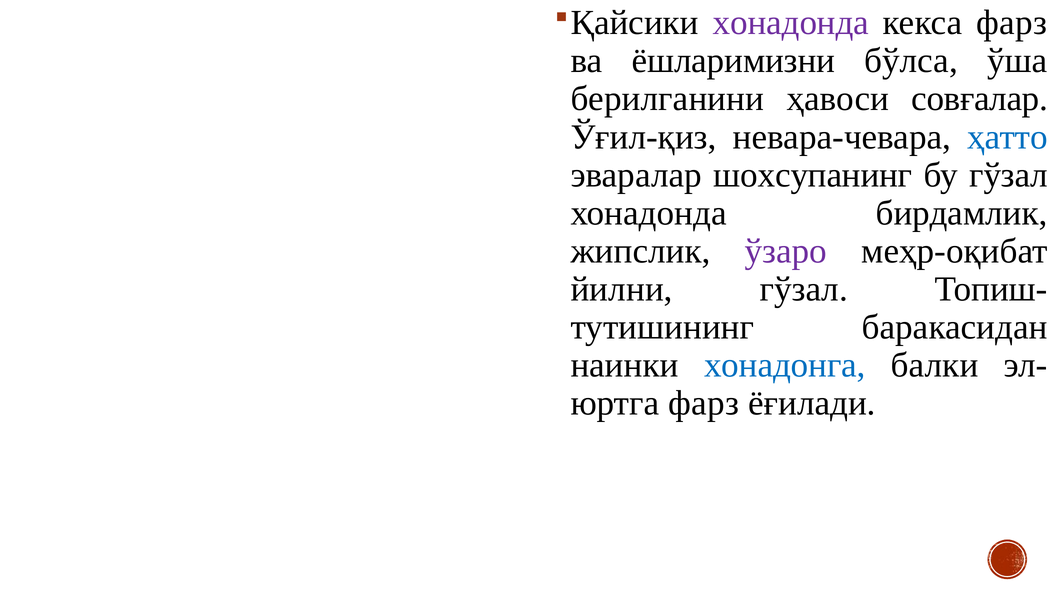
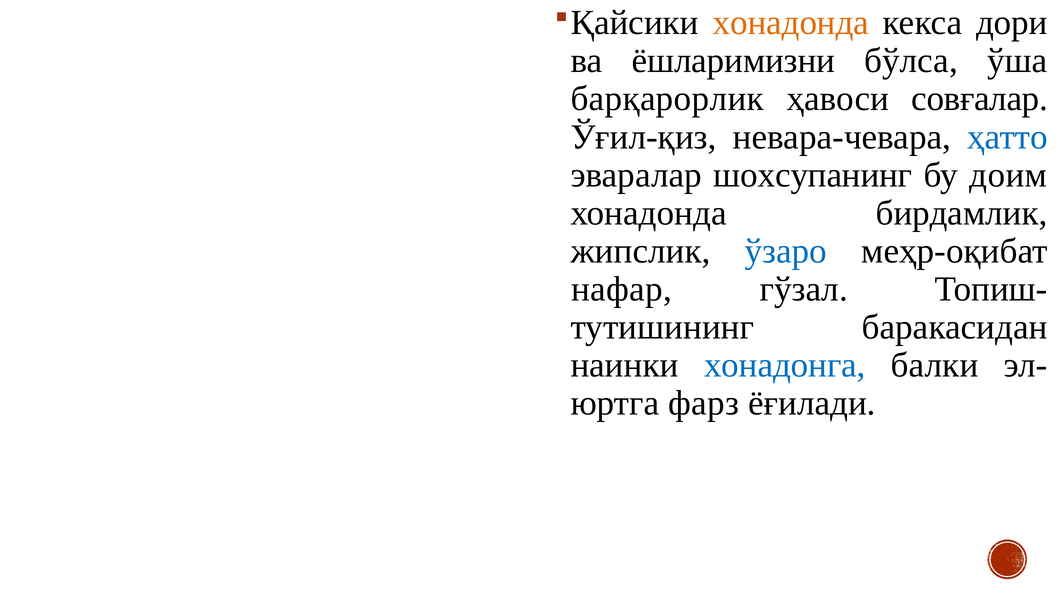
хонадонда at (791, 23) colour: purple -> orange
кекса фарз: фарз -> дори
берилганини: берилганини -> барқарорлик
бу гўзал: гўзал -> доим
ўзаро colour: purple -> blue
йилни: йилни -> нафар
